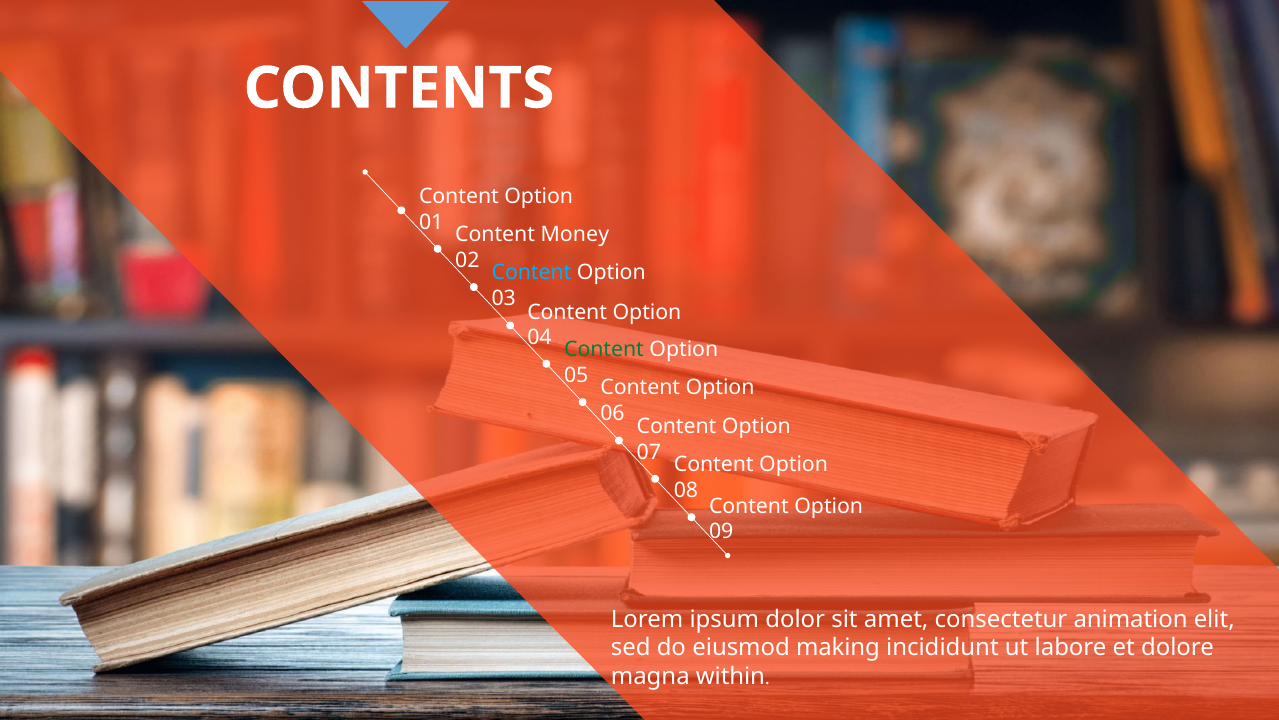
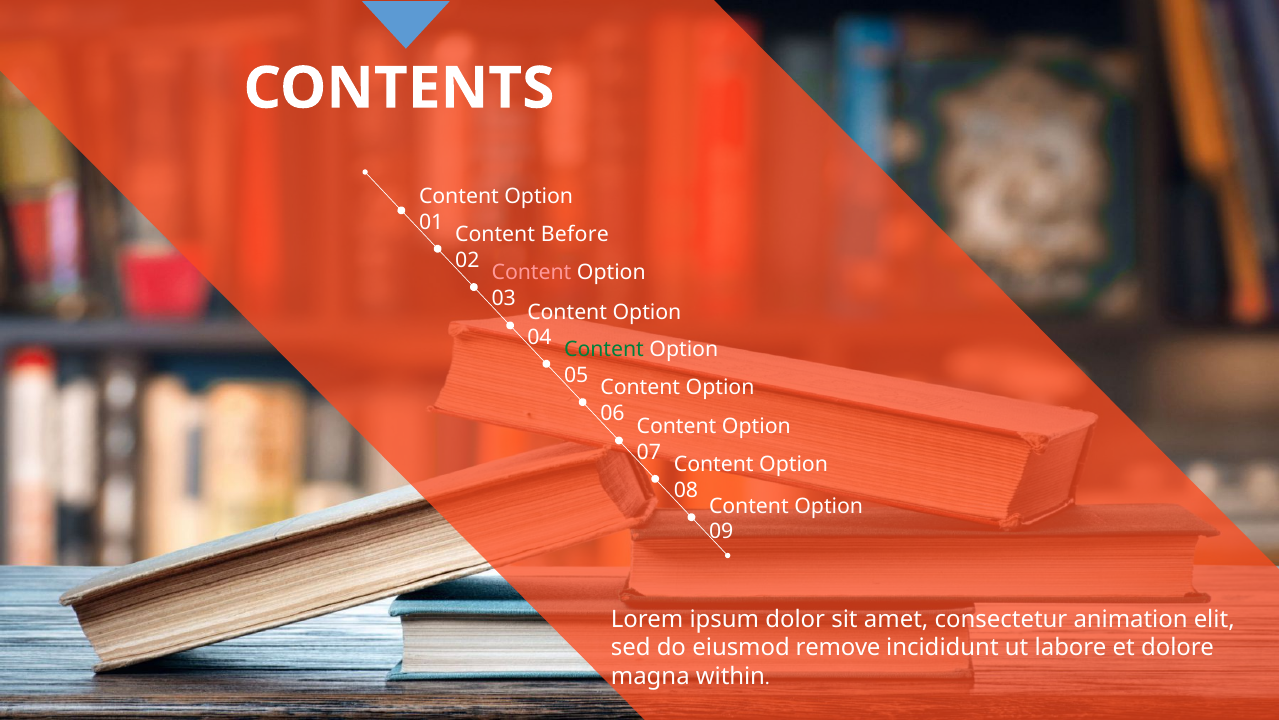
Money: Money -> Before
Content at (531, 272) colour: light blue -> pink
making: making -> remove
